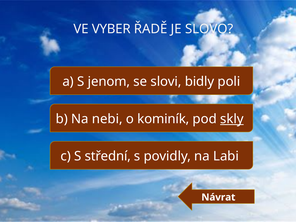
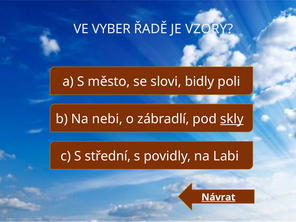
SLOVO: SLOVO -> VZORY
jenom: jenom -> město
kominík: kominík -> zábradlí
Návrat underline: none -> present
